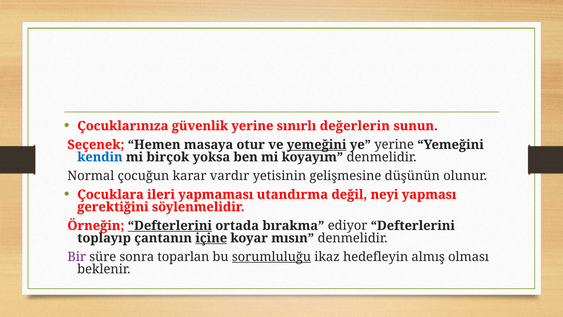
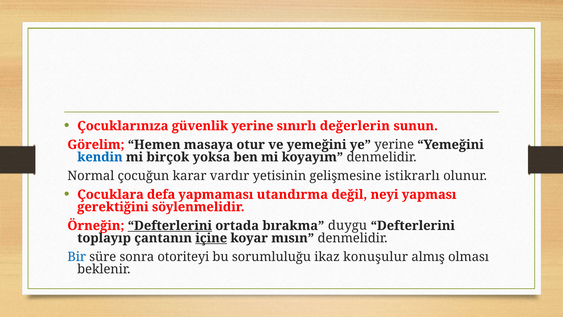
Seçenek: Seçenek -> Görelim
yemeğini at (317, 145) underline: present -> none
düşünün: düşünün -> istikrarlı
ileri: ileri -> defa
ediyor: ediyor -> duygu
Bir colour: purple -> blue
toparlan: toparlan -> otoriteyi
sorumluluğu underline: present -> none
hedefleyin: hedefleyin -> konuşulur
